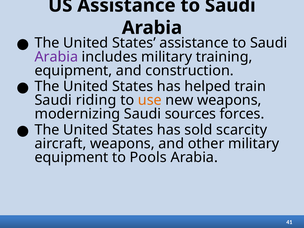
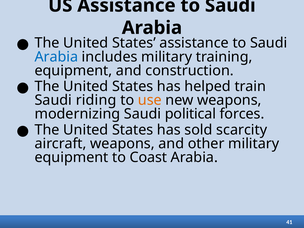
Arabia at (56, 57) colour: purple -> blue
sources: sources -> political
Pools: Pools -> Coast
